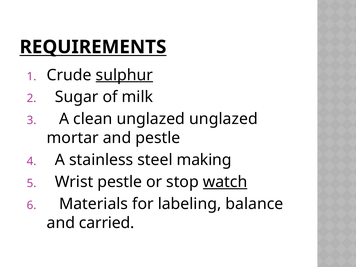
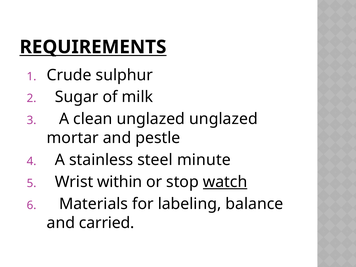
sulphur underline: present -> none
making: making -> minute
Wrist pestle: pestle -> within
